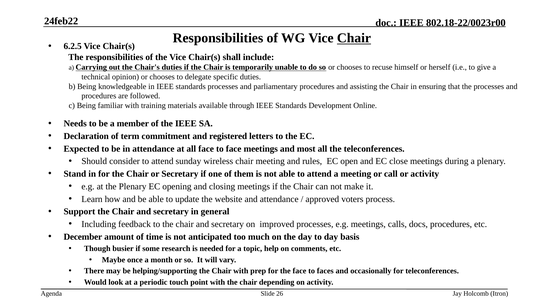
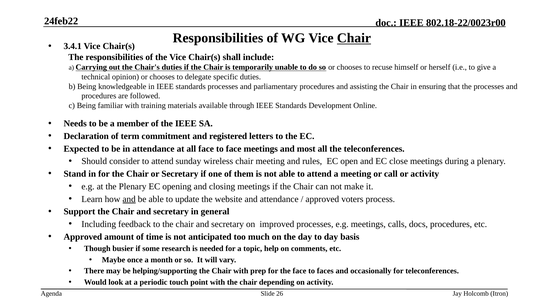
6.2.5: 6.2.5 -> 3.4.1
and at (129, 199) underline: none -> present
December at (83, 237): December -> Approved
